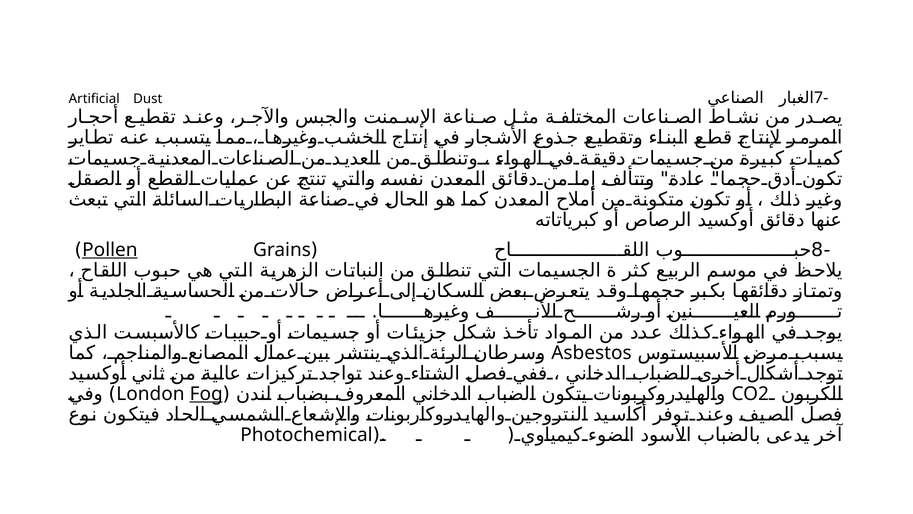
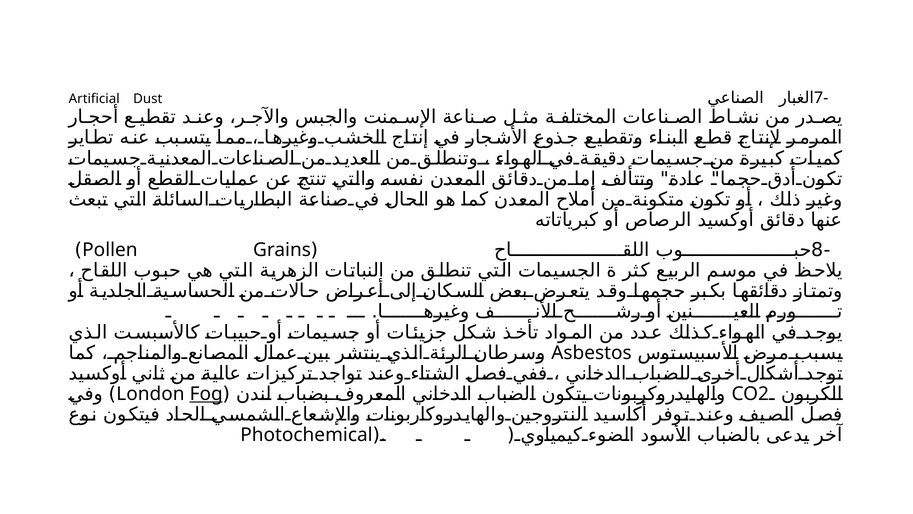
Pollen underline: present -> none
